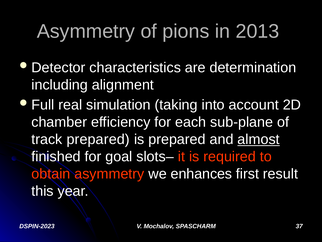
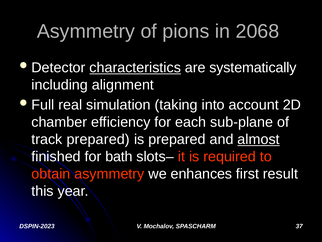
2013: 2013 -> 2068
characteristics underline: none -> present
determination: determination -> systematically
goal: goal -> bath
